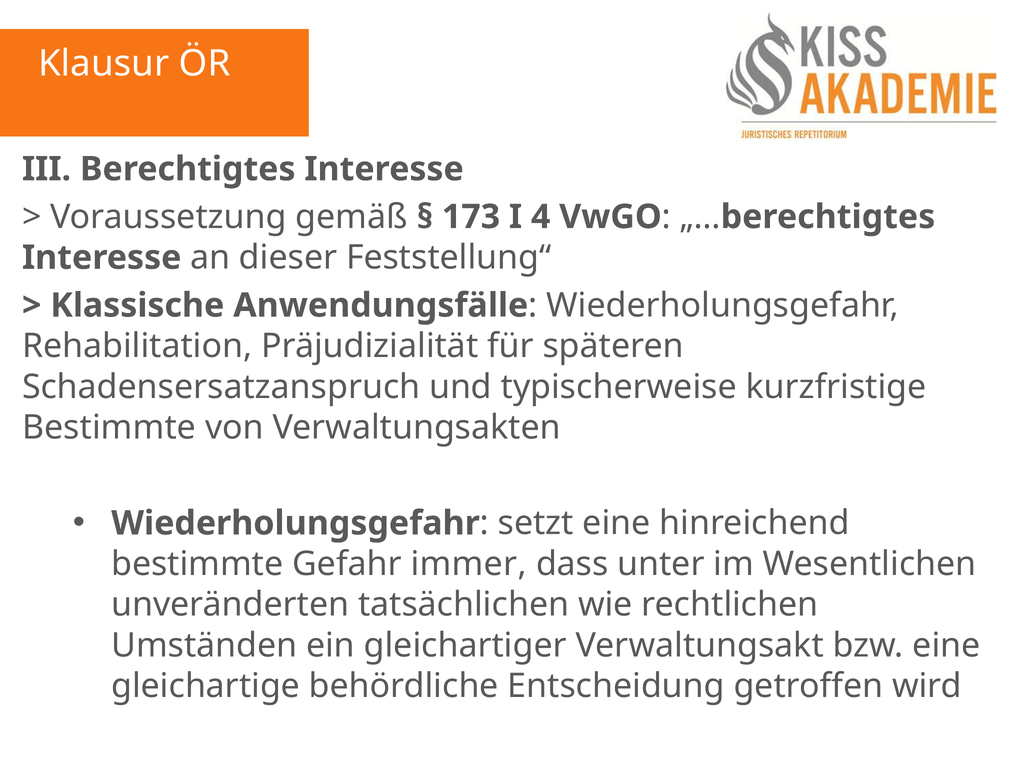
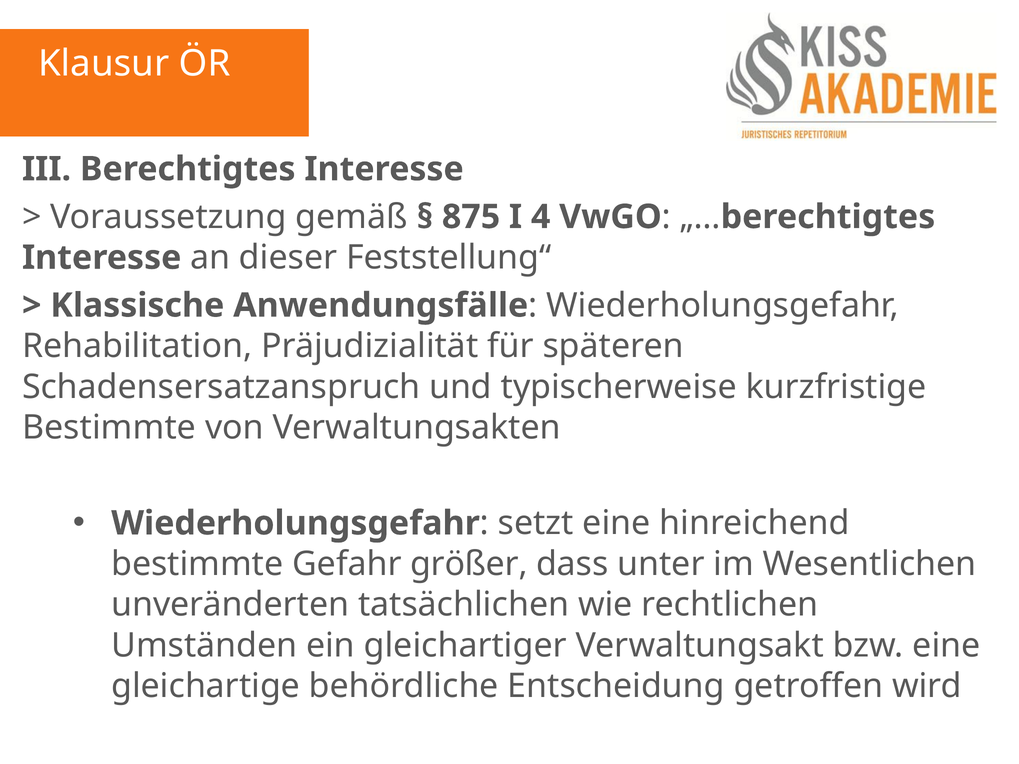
173: 173 -> 875
immer: immer -> größer
